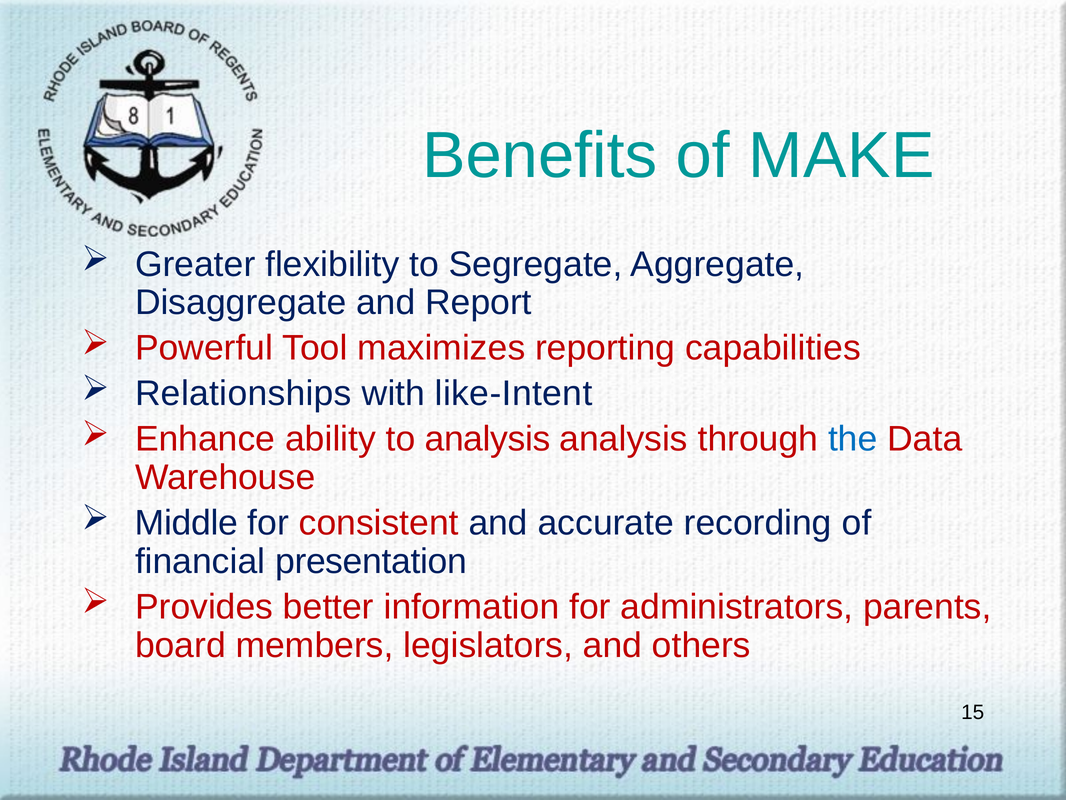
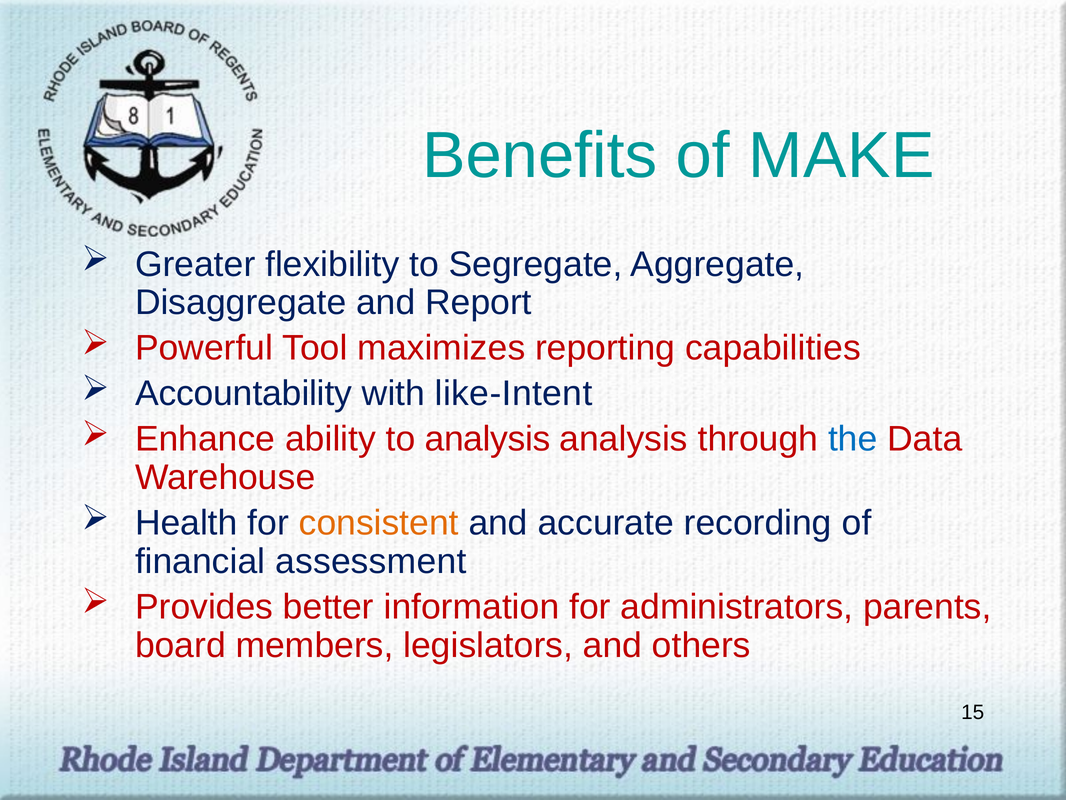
Relationships: Relationships -> Accountability
Middle: Middle -> Health
consistent colour: red -> orange
presentation: presentation -> assessment
